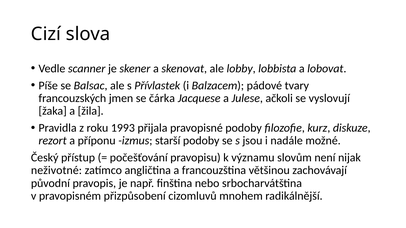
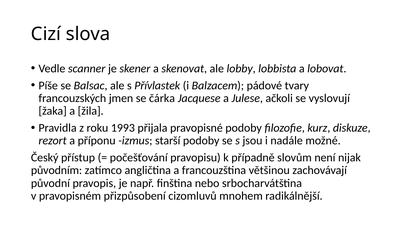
významu: významu -> případně
neživotné: neživotné -> původním
